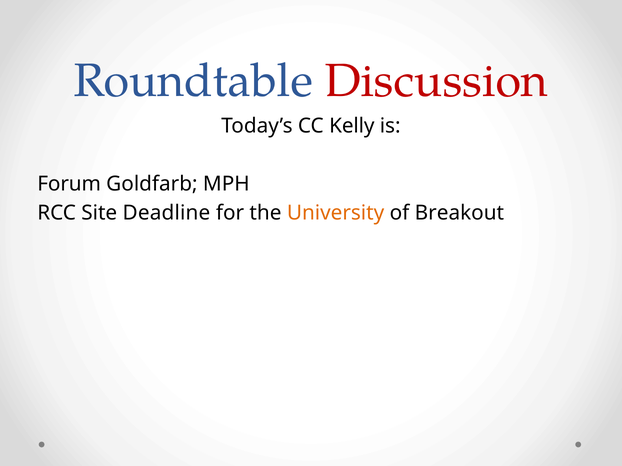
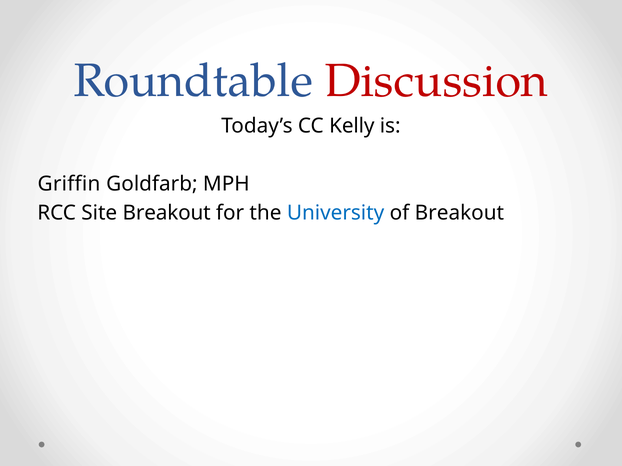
Forum: Forum -> Griffin
Site Deadline: Deadline -> Breakout
University colour: orange -> blue
